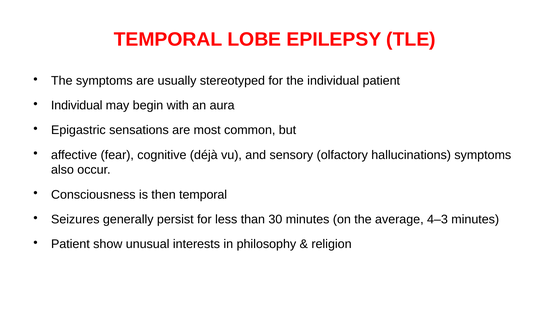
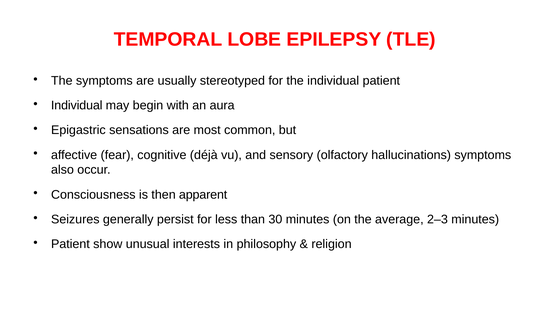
then temporal: temporal -> apparent
4–3: 4–3 -> 2–3
